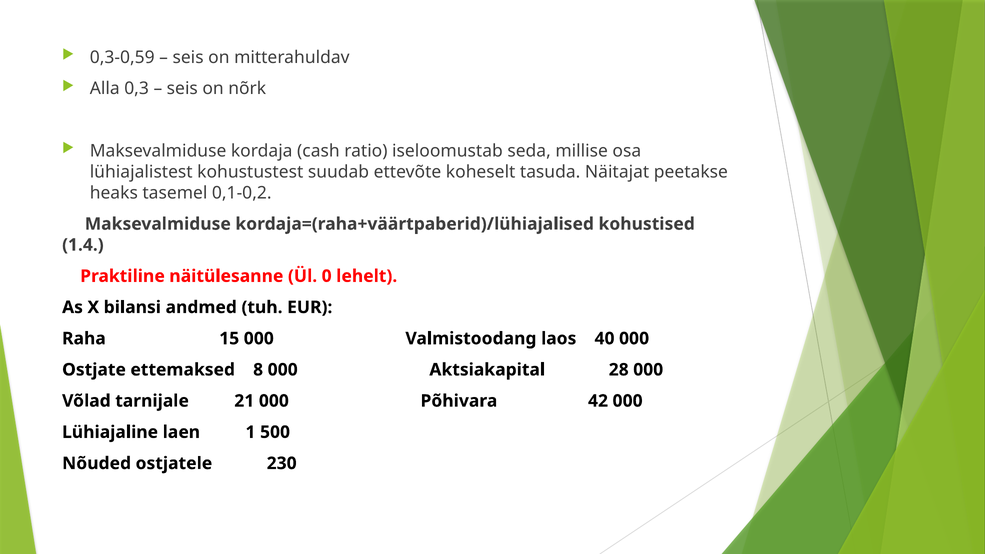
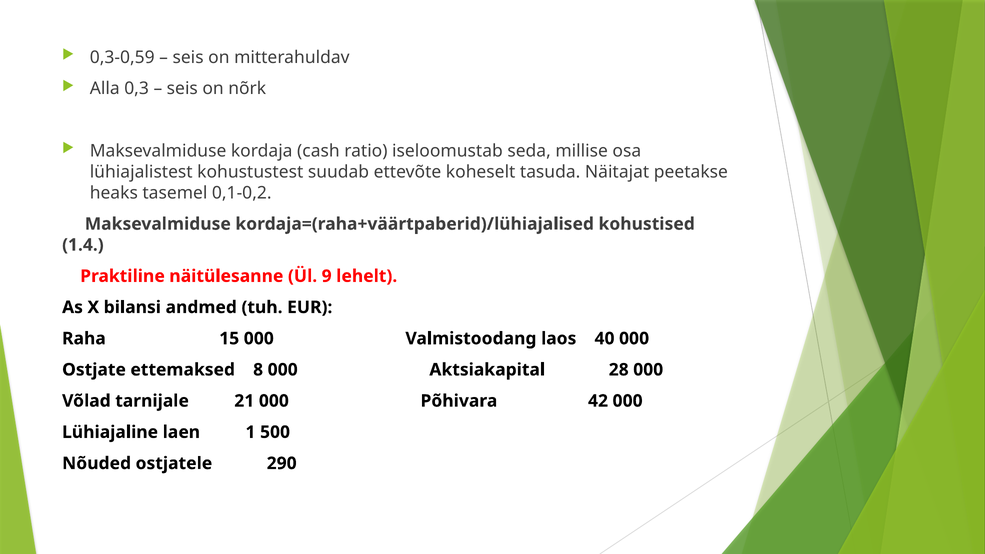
0: 0 -> 9
230: 230 -> 290
